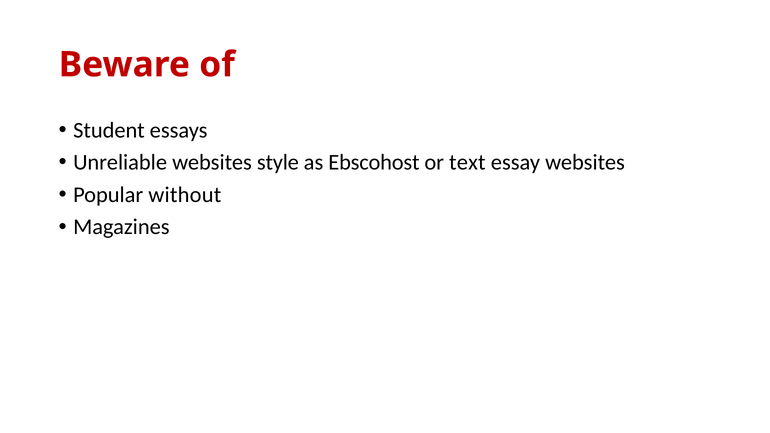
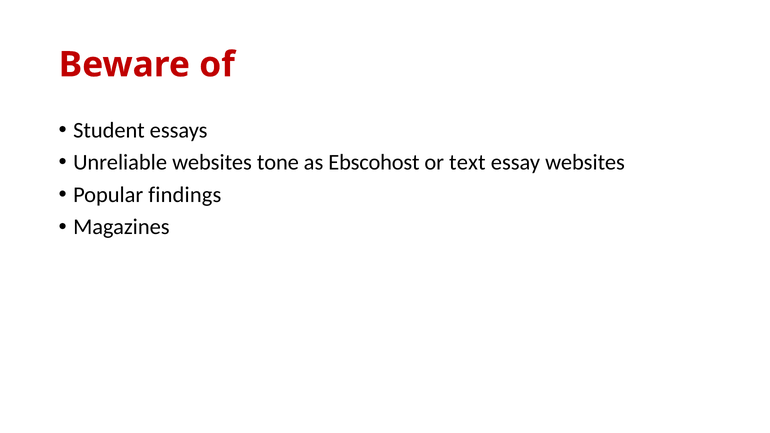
style: style -> tone
without: without -> findings
